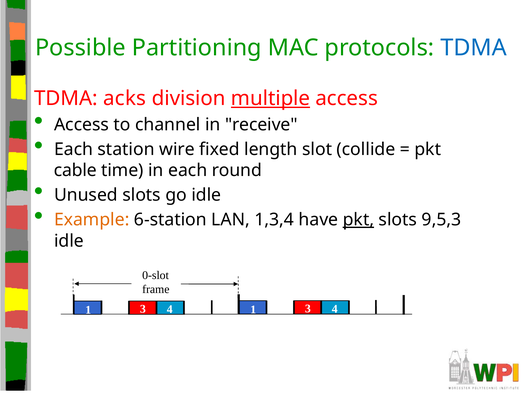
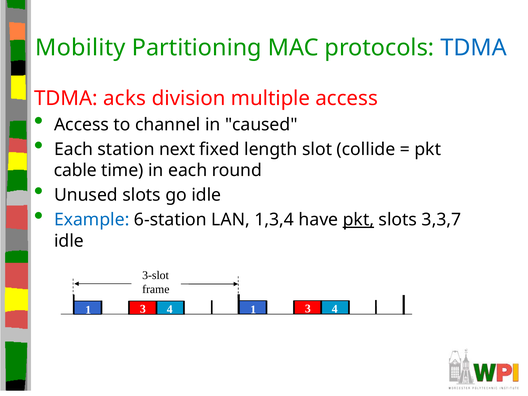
Possible: Possible -> Mobility
multiple underline: present -> none
receive: receive -> caused
wire: wire -> next
Example colour: orange -> blue
9,5,3: 9,5,3 -> 3,3,7
0-slot: 0-slot -> 3-slot
